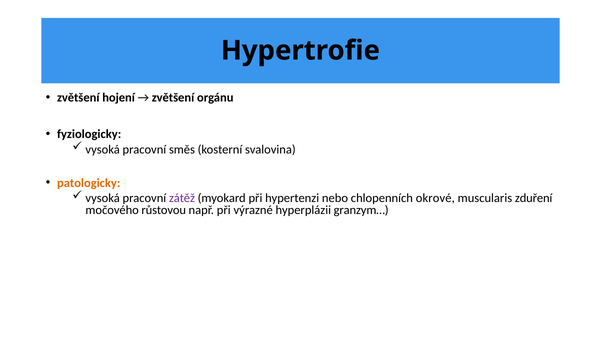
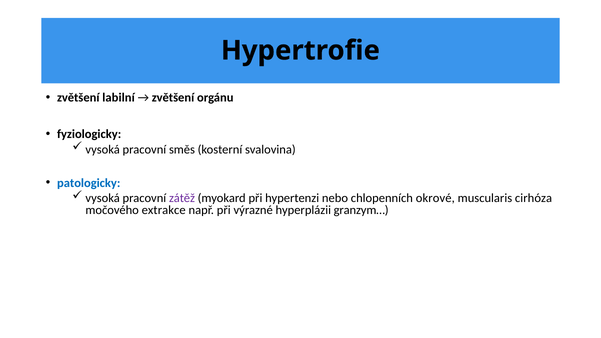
hojení: hojení -> labilní
patologicky colour: orange -> blue
zduření: zduření -> cirhóza
růstovou: růstovou -> extrakce
